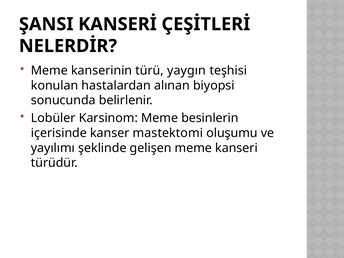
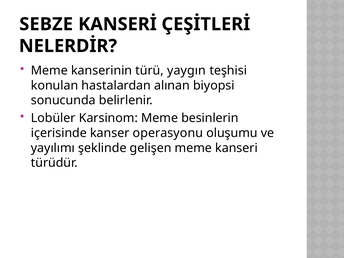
ŞANSI: ŞANSI -> SEBZE
mastektomi: mastektomi -> operasyonu
